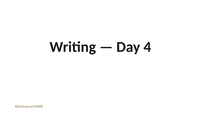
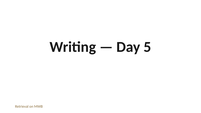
4: 4 -> 5
